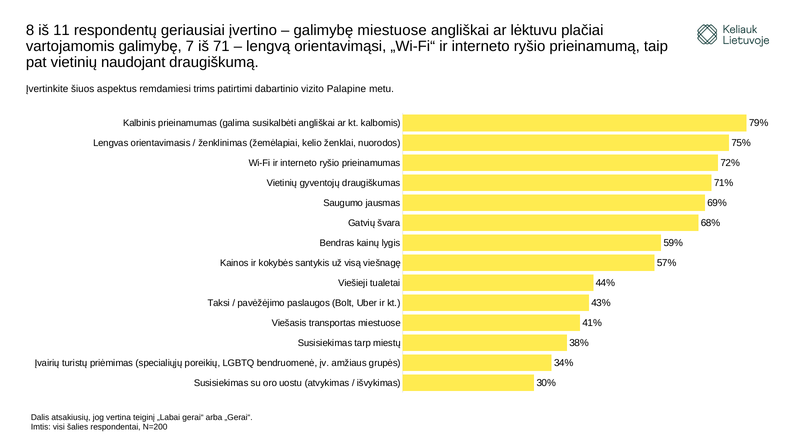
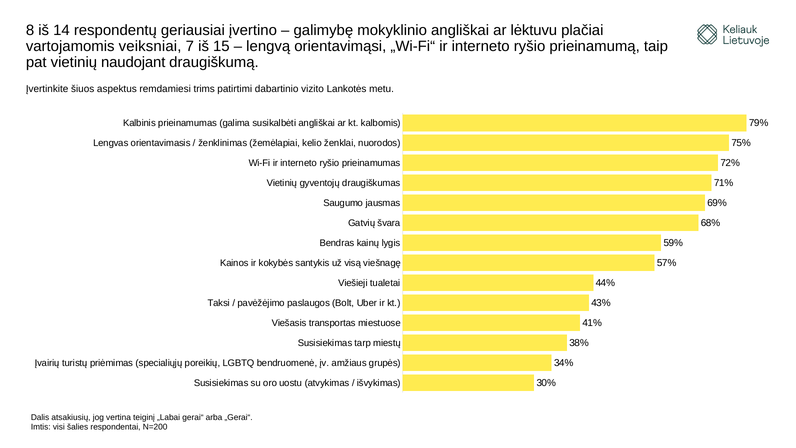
11: 11 -> 14
galimybę miestuose: miestuose -> mokyklinio
vartojamomis galimybę: galimybę -> veiksniai
71: 71 -> 15
Palapine: Palapine -> Lankotės
